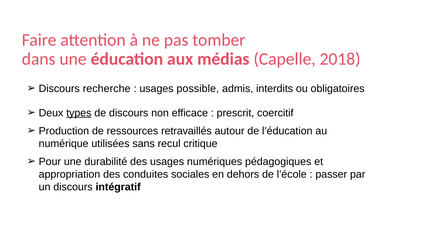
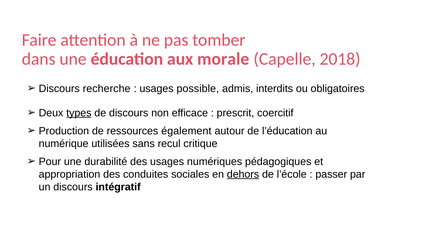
médias: médias -> morale
retravaillés: retravaillés -> également
dehors underline: none -> present
